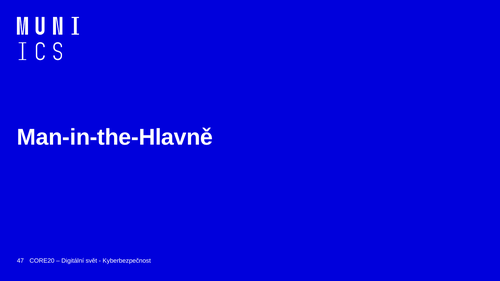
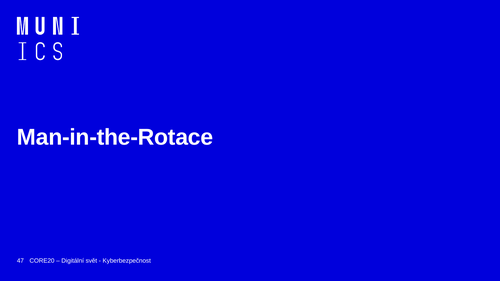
Man-in-the-Hlavně: Man-in-the-Hlavně -> Man-in-the-Rotace
